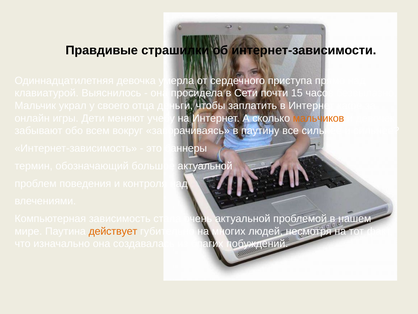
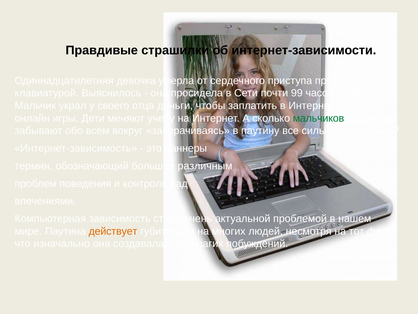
15: 15 -> 99
мальчиков colour: orange -> green
большое актуальной: актуальной -> различным
